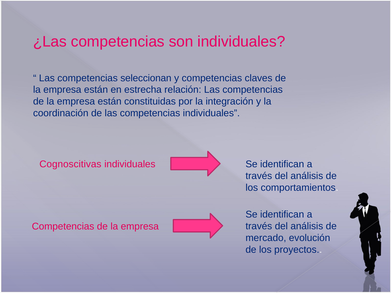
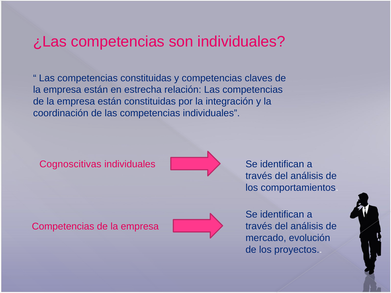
competencias seleccionan: seleccionan -> constituidas
